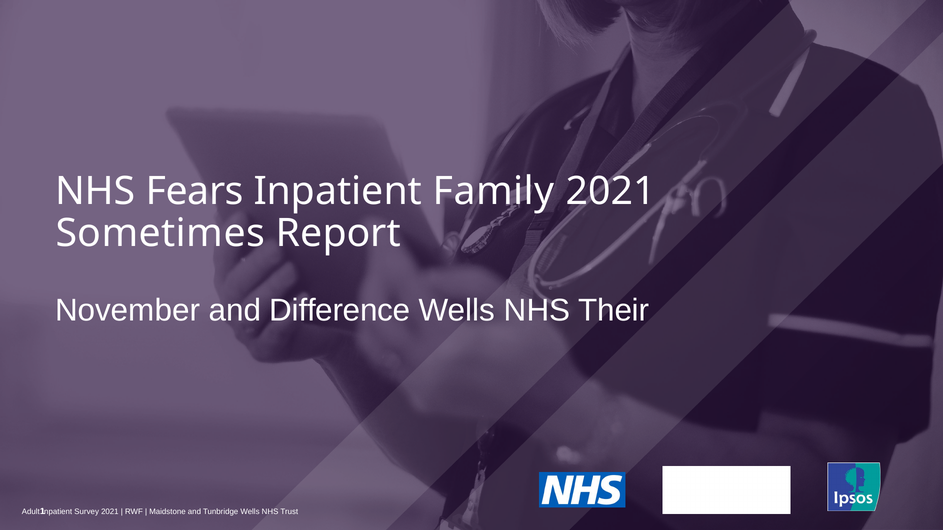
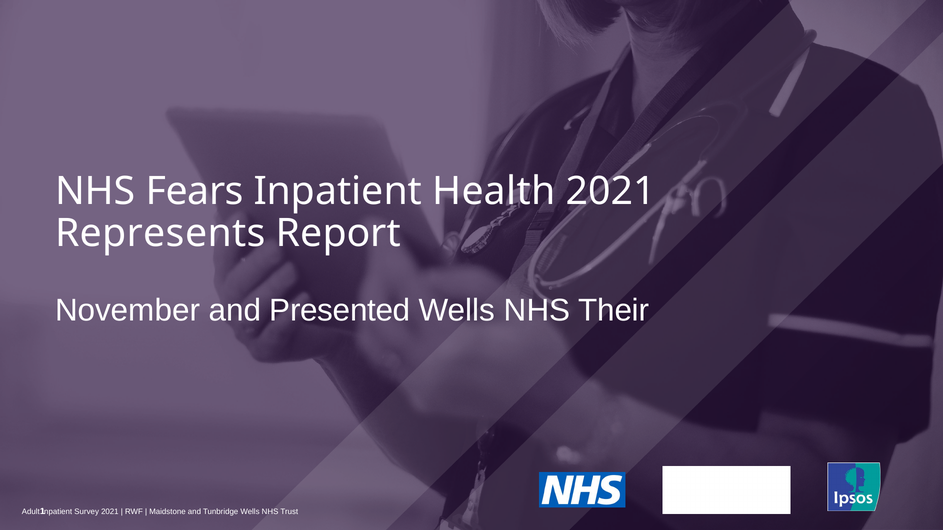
Family: Family -> Health
Sometimes: Sometimes -> Represents
Difference: Difference -> Presented
